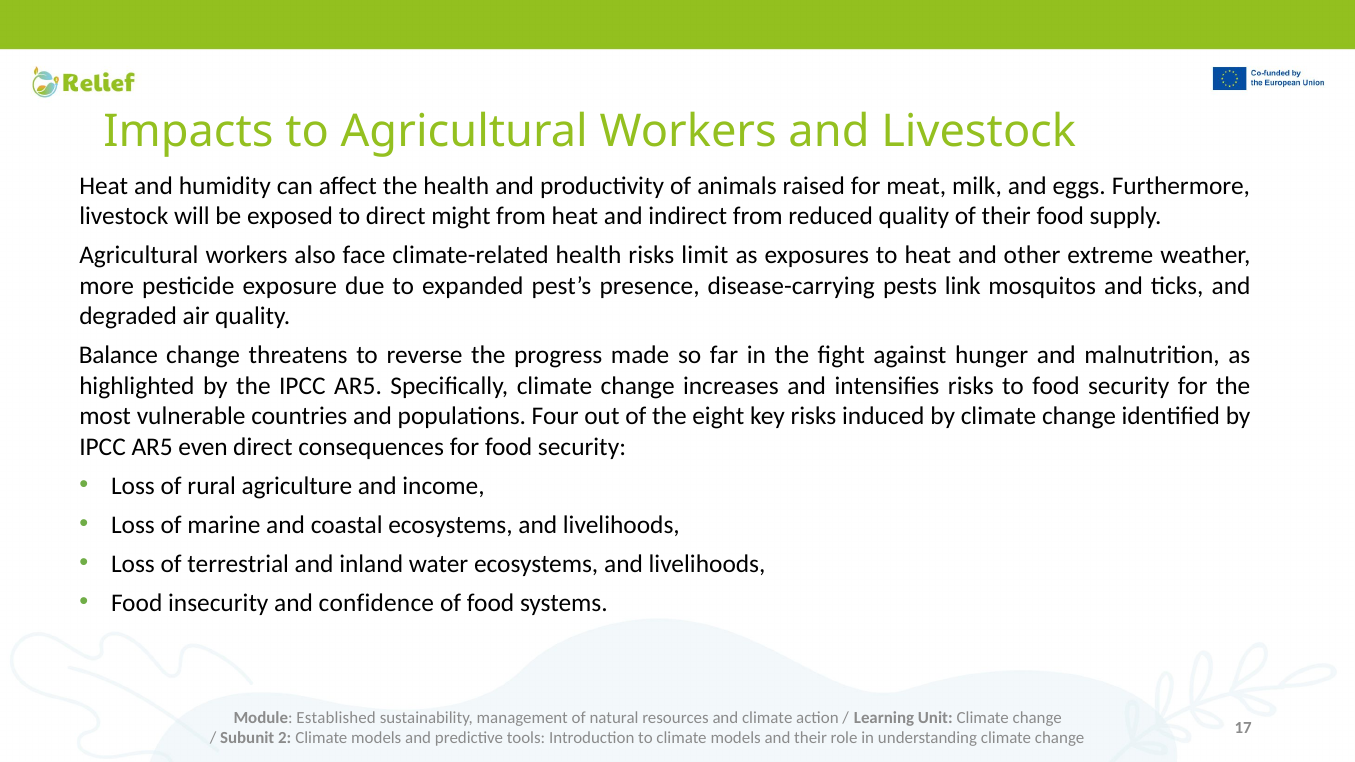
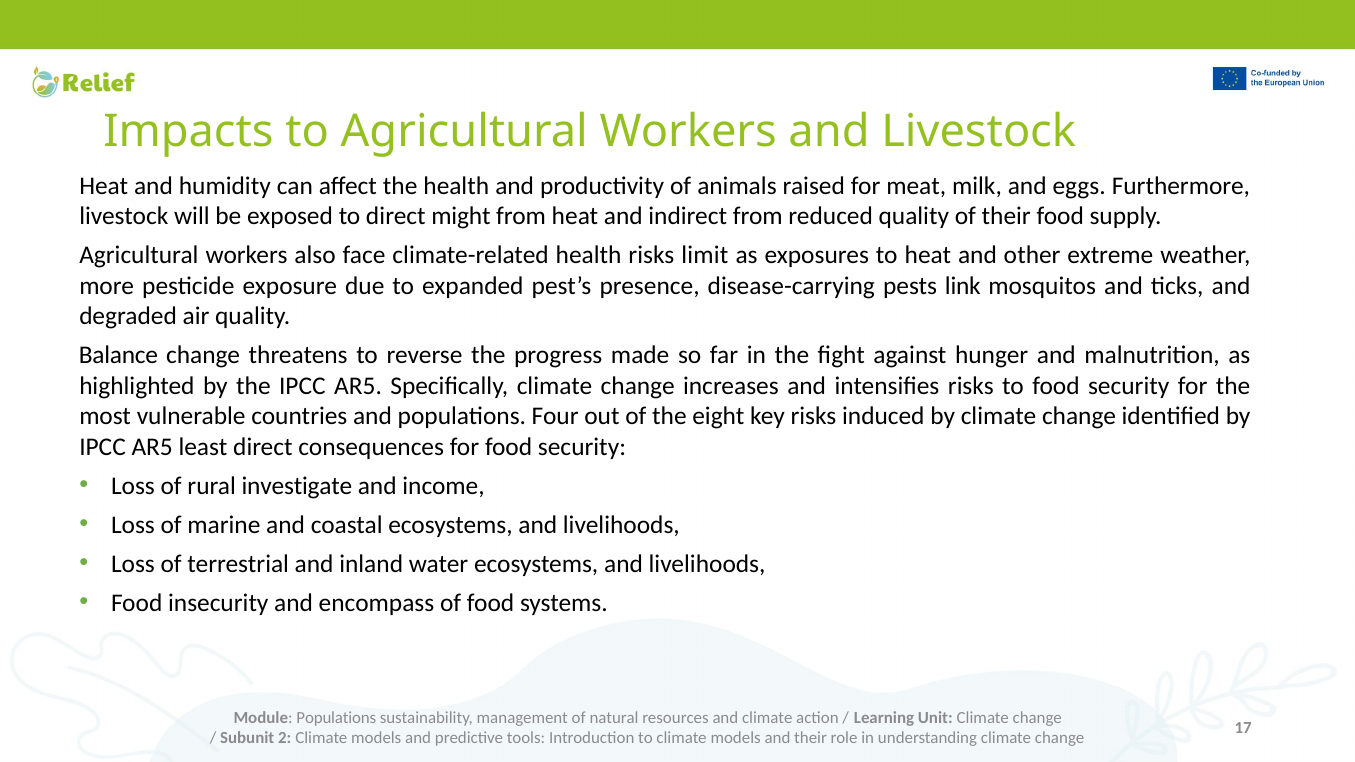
even: even -> least
agriculture: agriculture -> investigate
confidence: confidence -> encompass
Module Established: Established -> Populations
